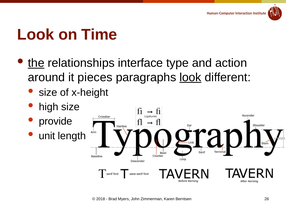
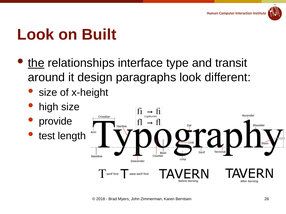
Time: Time -> Built
action: action -> transit
pieces: pieces -> design
look at (190, 77) underline: present -> none
unit: unit -> test
